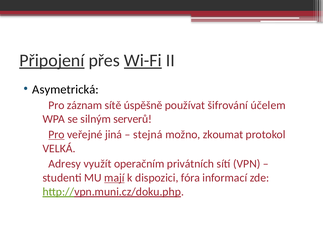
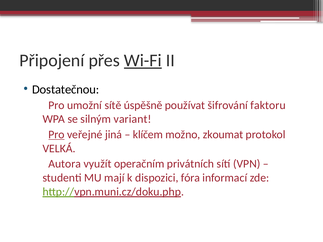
Připojení underline: present -> none
Asymetrická: Asymetrická -> Dostatečnou
záznam: záznam -> umožní
účelem: účelem -> faktoru
serverů: serverů -> variant
stejná: stejná -> klíčem
Adresy: Adresy -> Autora
mají underline: present -> none
